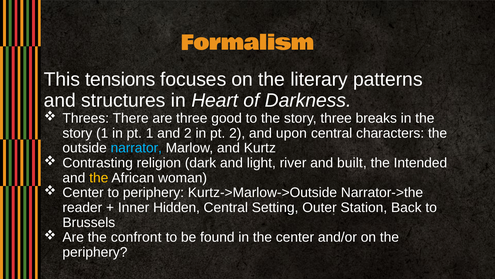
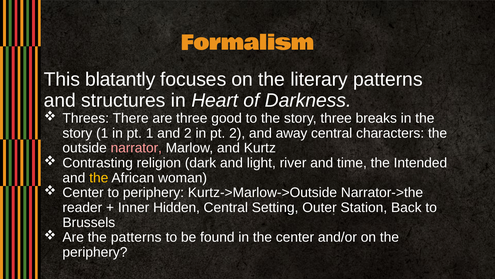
tensions: tensions -> blatantly
upon: upon -> away
narrator colour: light blue -> pink
built: built -> time
the confront: confront -> patterns
